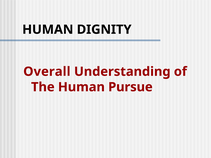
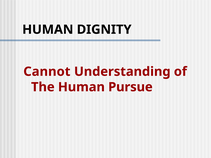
Overall: Overall -> Cannot
